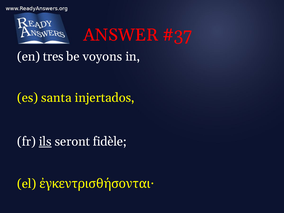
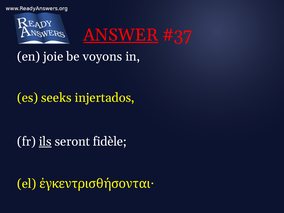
ANSWER underline: none -> present
tres: tres -> joie
santa: santa -> seeks
